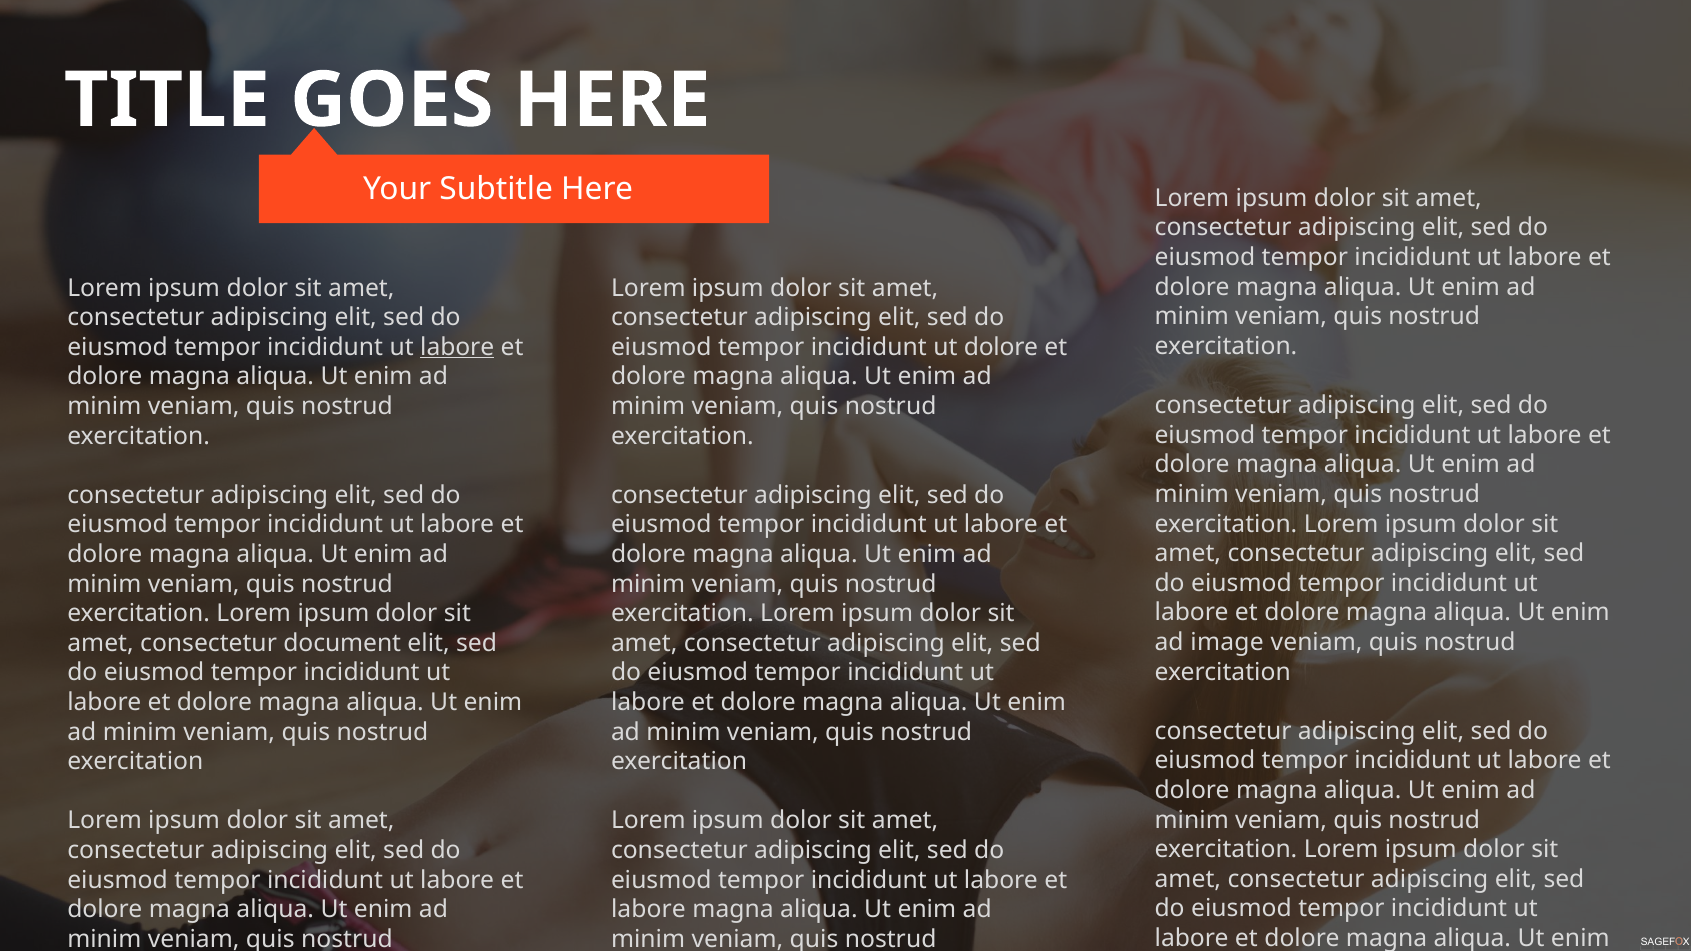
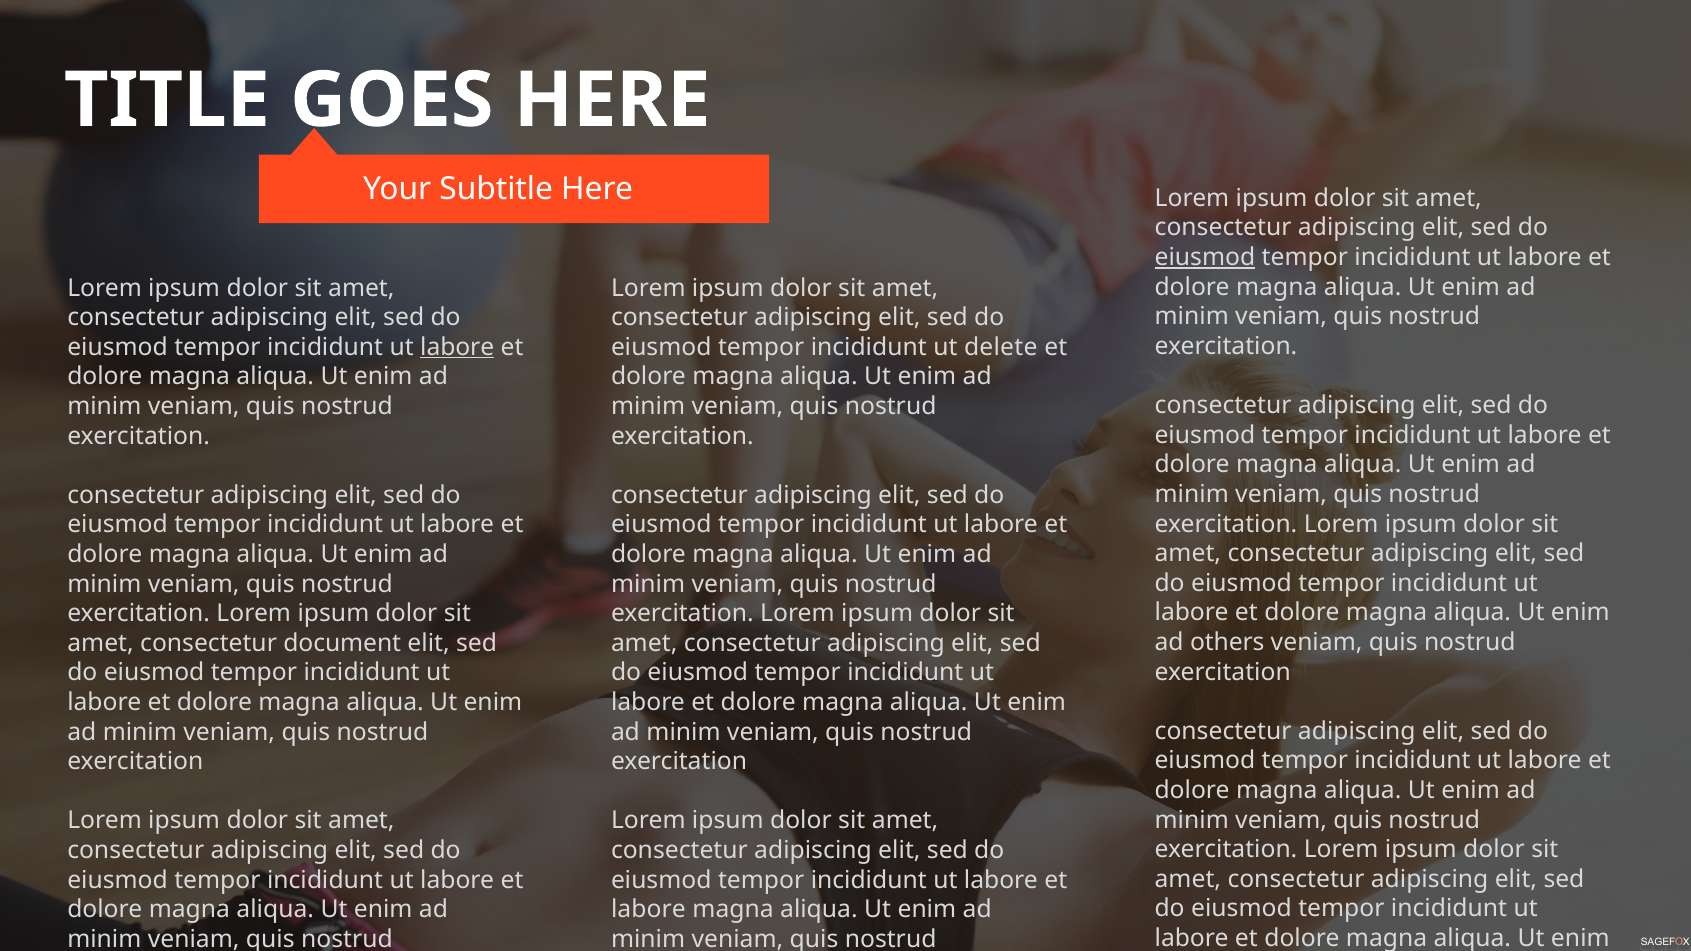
eiusmod at (1205, 257) underline: none -> present
ut dolore: dolore -> delete
image: image -> others
